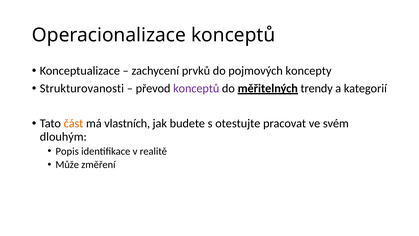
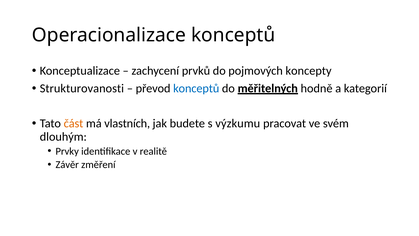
konceptů at (196, 88) colour: purple -> blue
trendy: trendy -> hodně
otestujte: otestujte -> výzkumu
Popis: Popis -> Prvky
Může: Může -> Závěr
